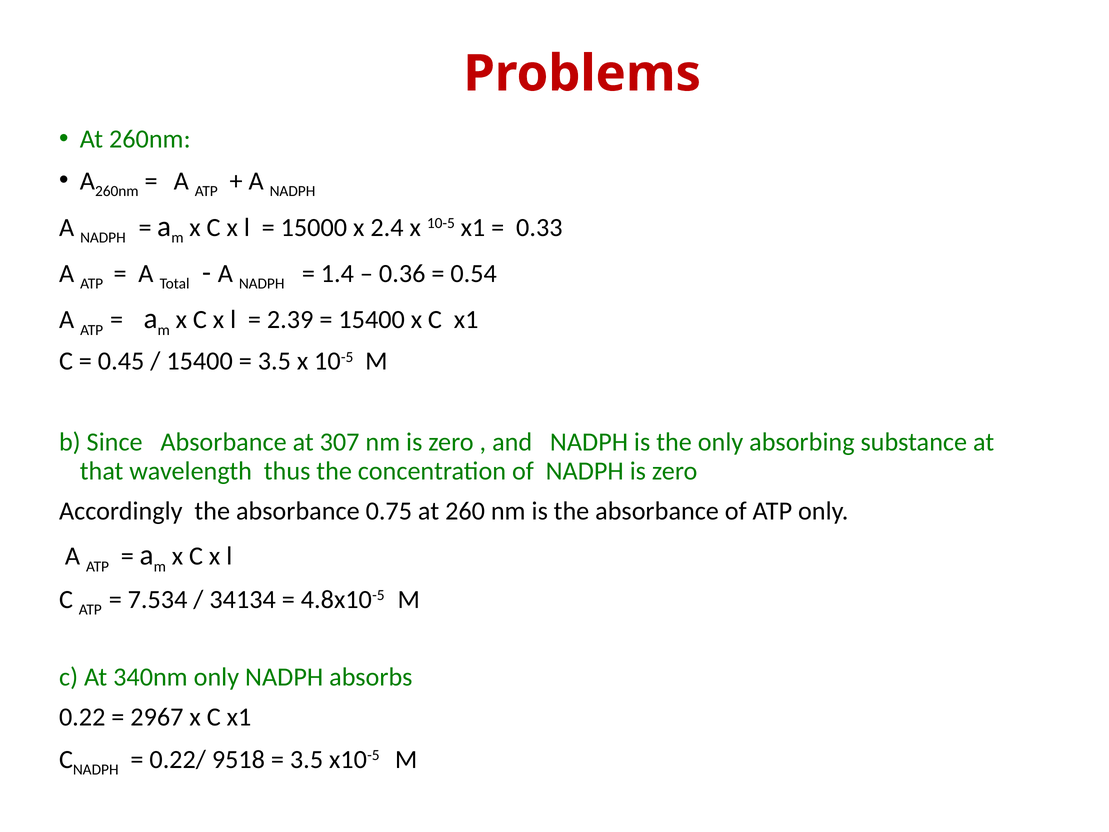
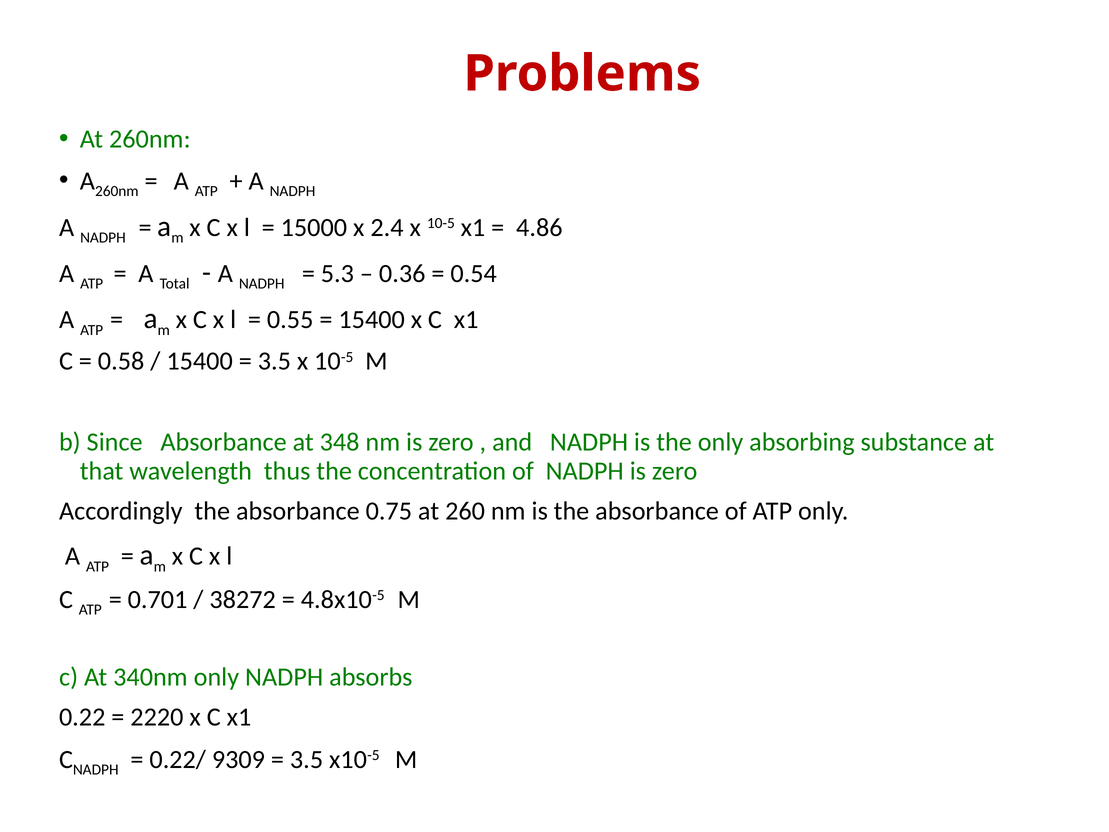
0.33: 0.33 -> 4.86
1.4: 1.4 -> 5.3
2.39: 2.39 -> 0.55
0.45: 0.45 -> 0.58
307: 307 -> 348
7.534: 7.534 -> 0.701
34134: 34134 -> 38272
2967: 2967 -> 2220
9518: 9518 -> 9309
